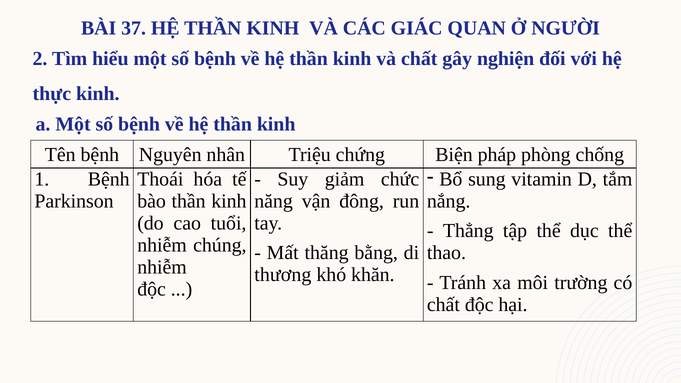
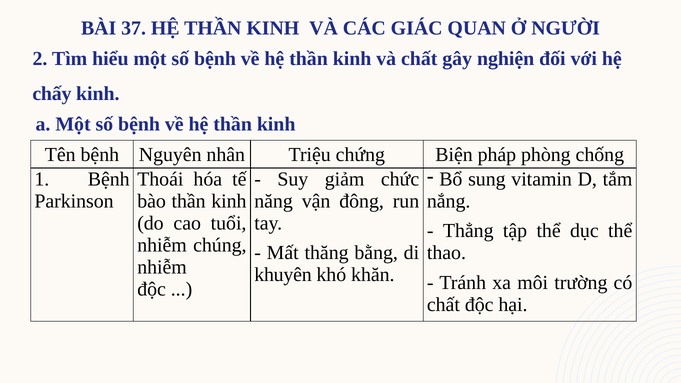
thực: thực -> chấy
thương: thương -> khuyên
